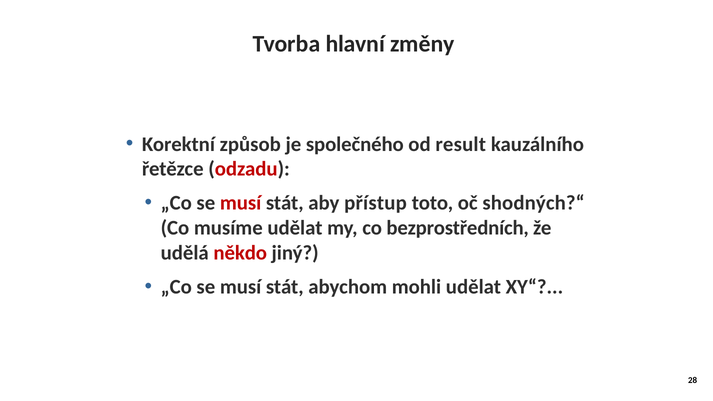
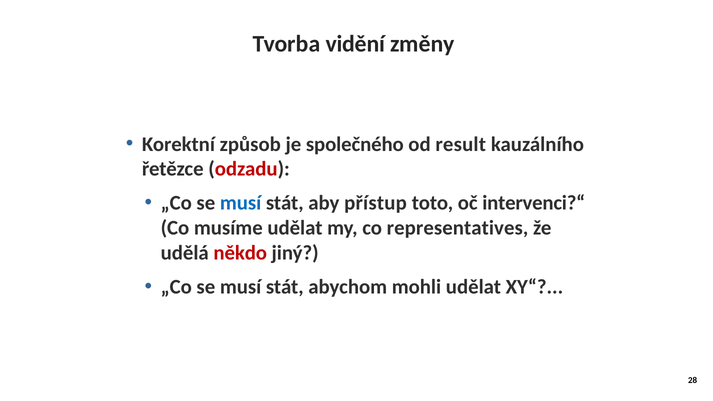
hlavní: hlavní -> vidění
musí at (241, 203) colour: red -> blue
shodných?“: shodných?“ -> intervenci?“
bezprostředních: bezprostředních -> representatives
